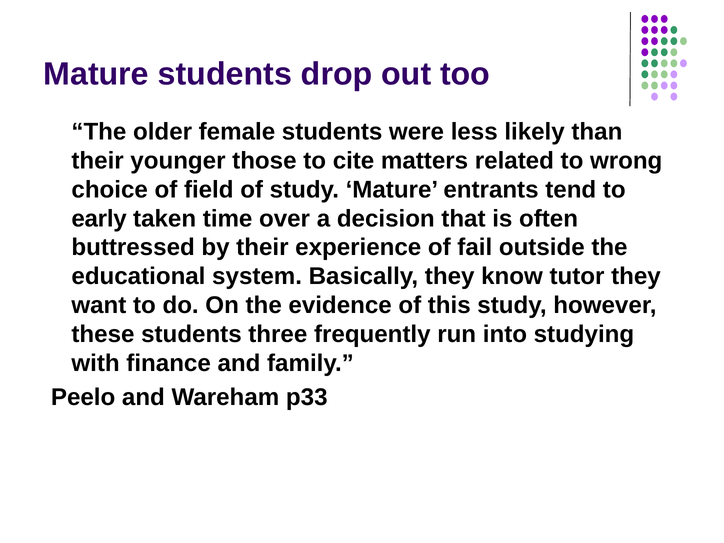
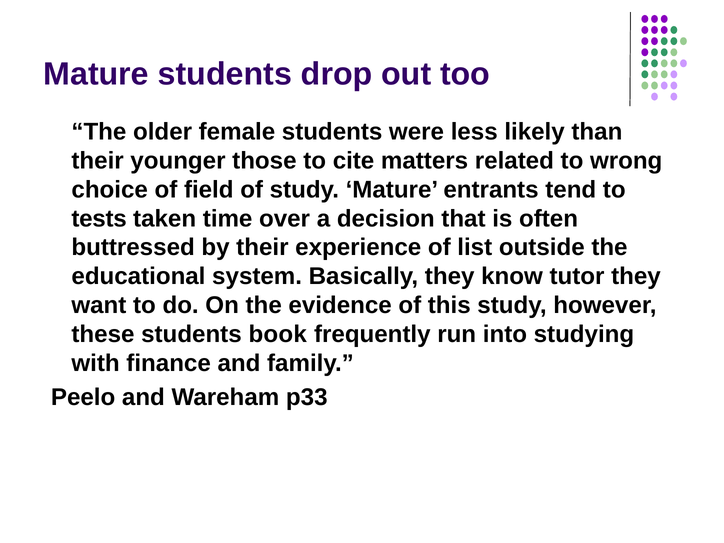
early: early -> tests
fail: fail -> list
three: three -> book
